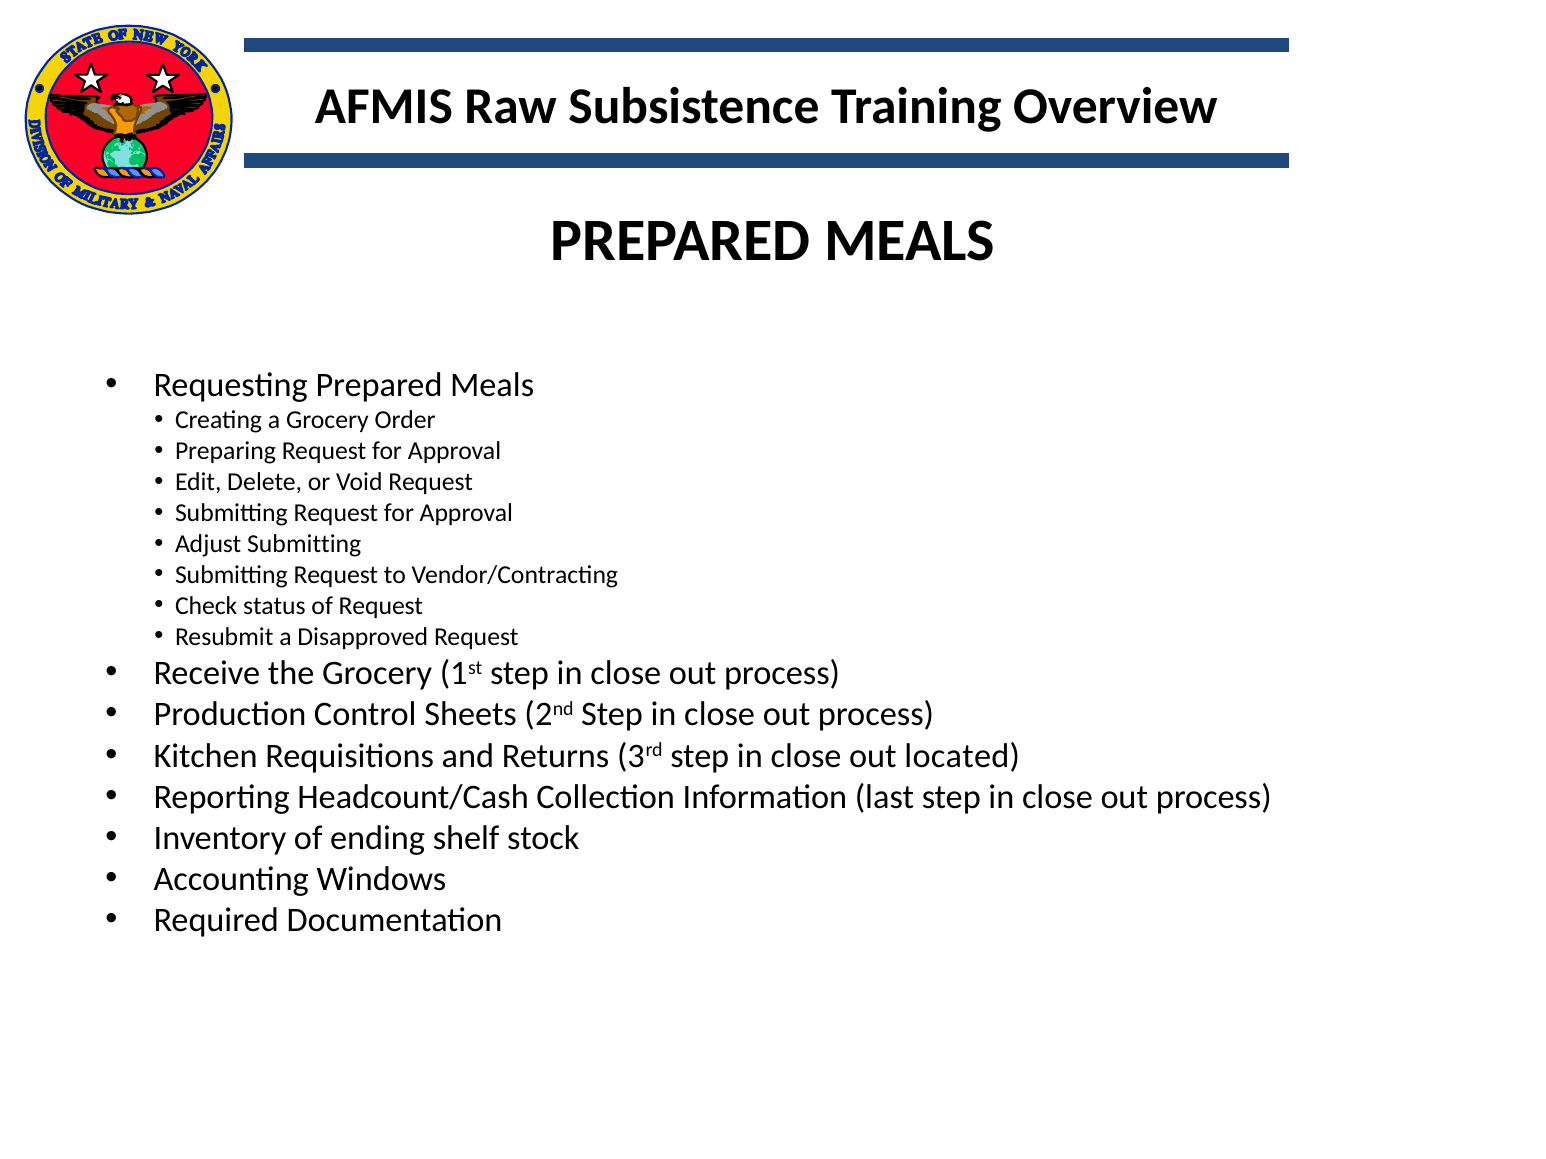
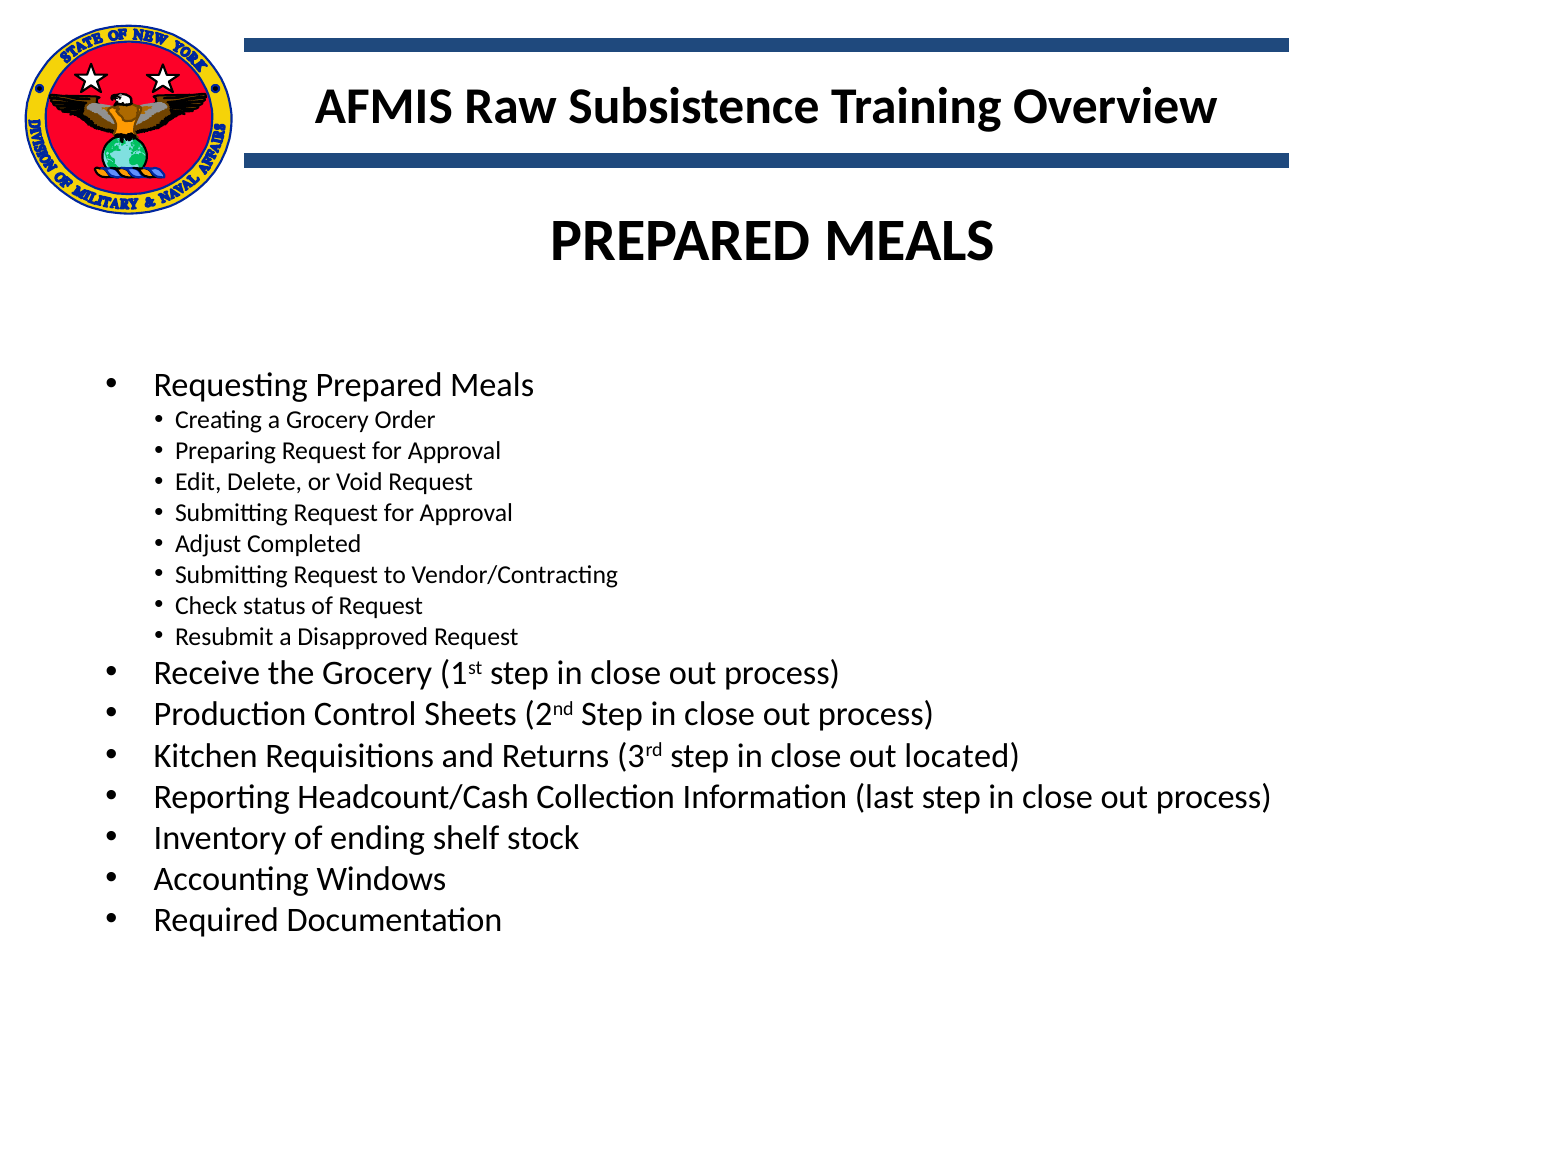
Adjust Submitting: Submitting -> Completed
